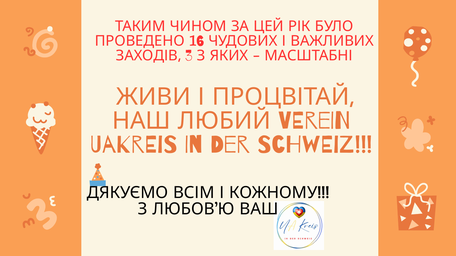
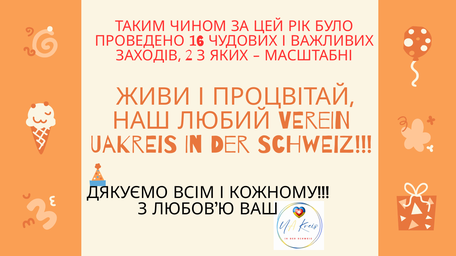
3: 3 -> 2
